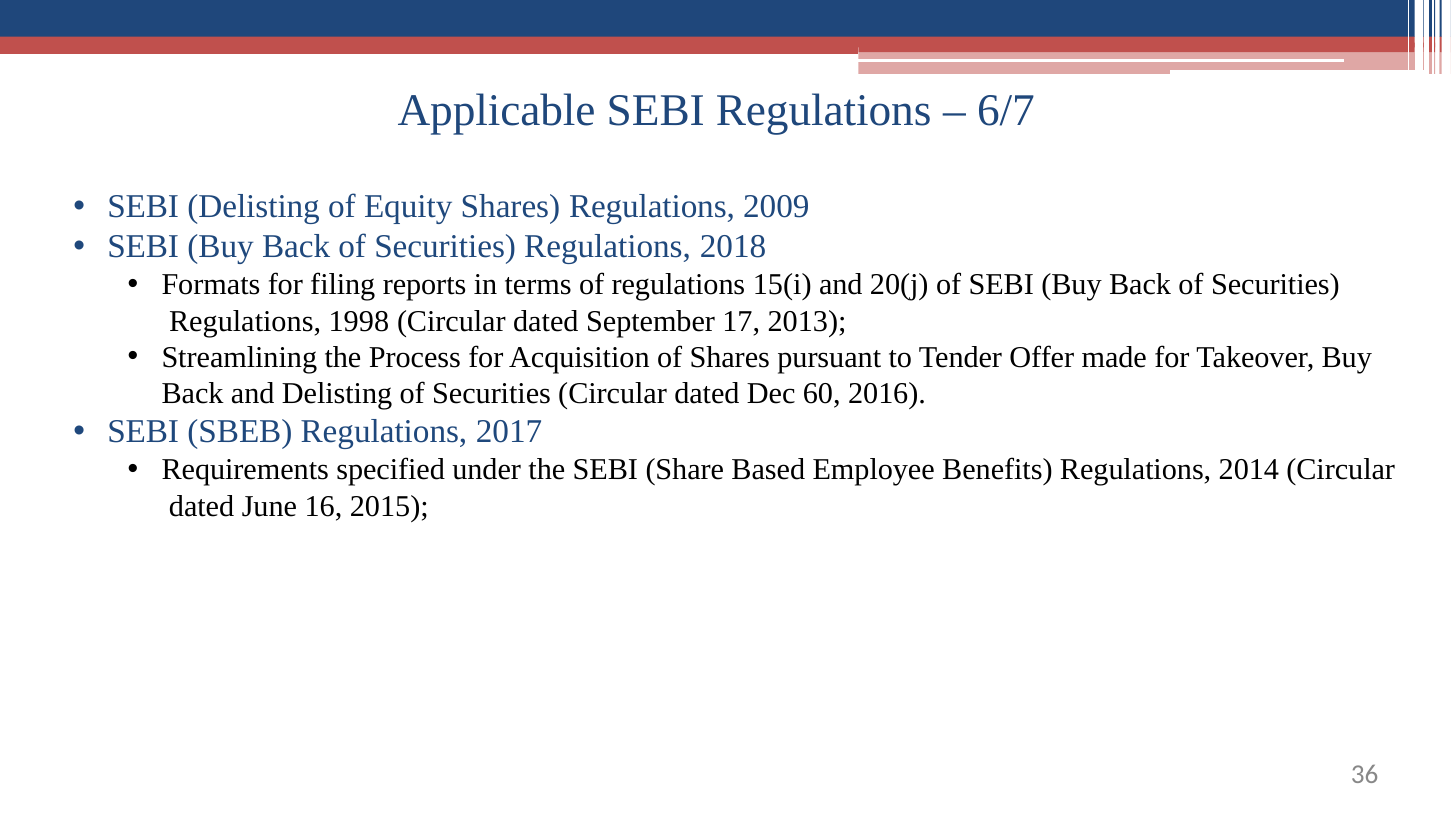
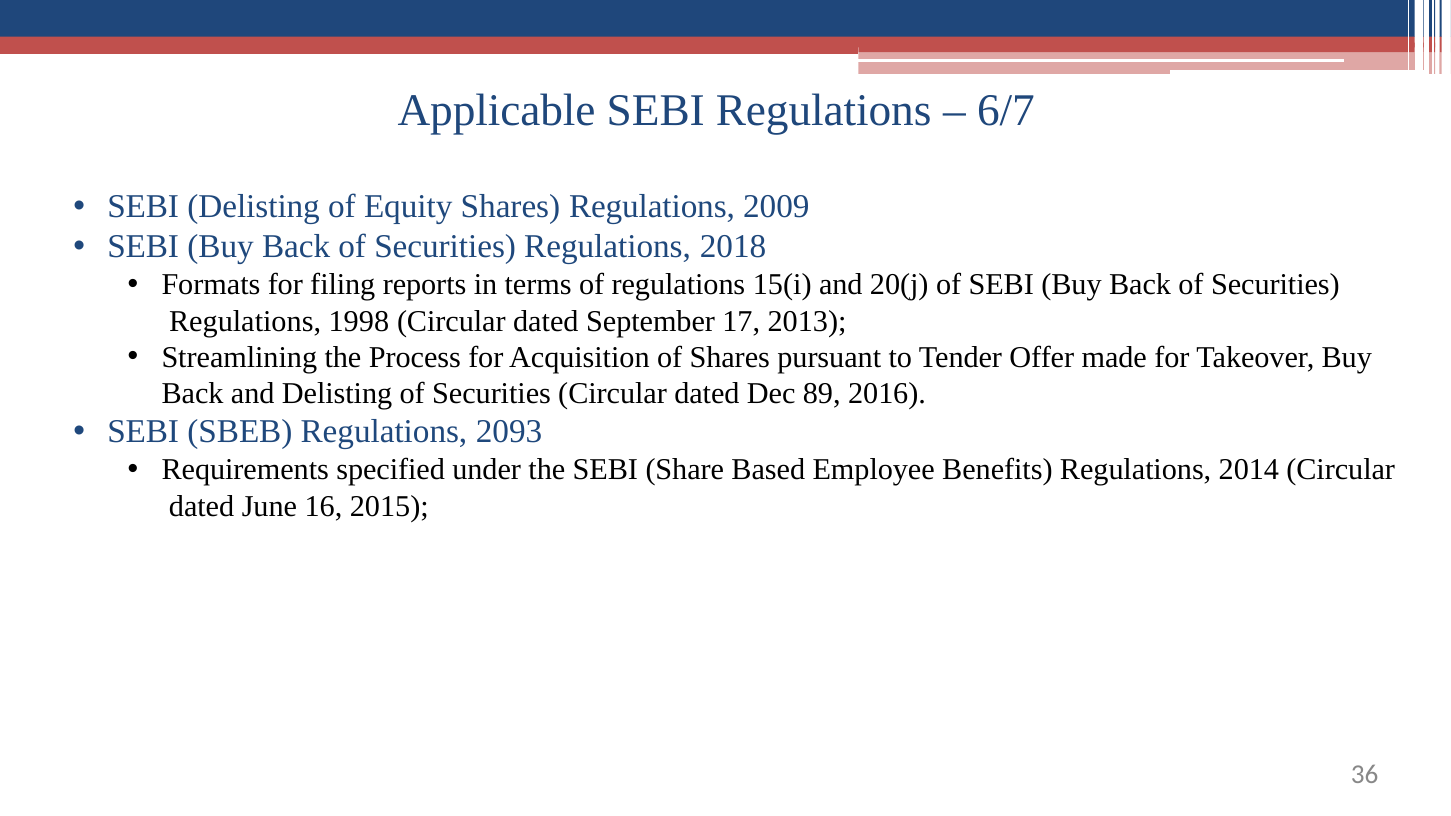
60: 60 -> 89
2017: 2017 -> 2093
